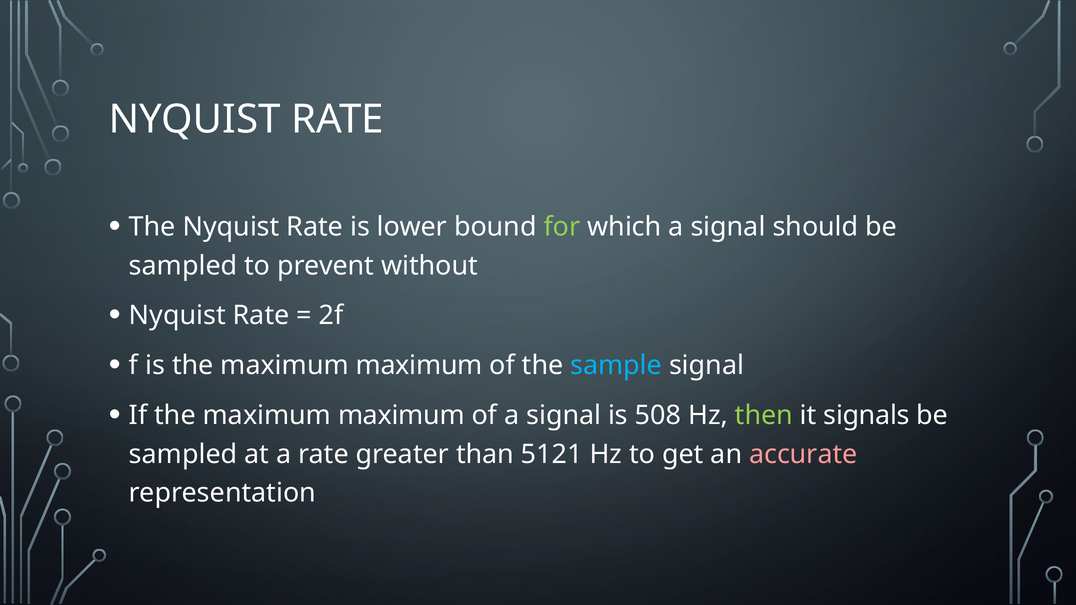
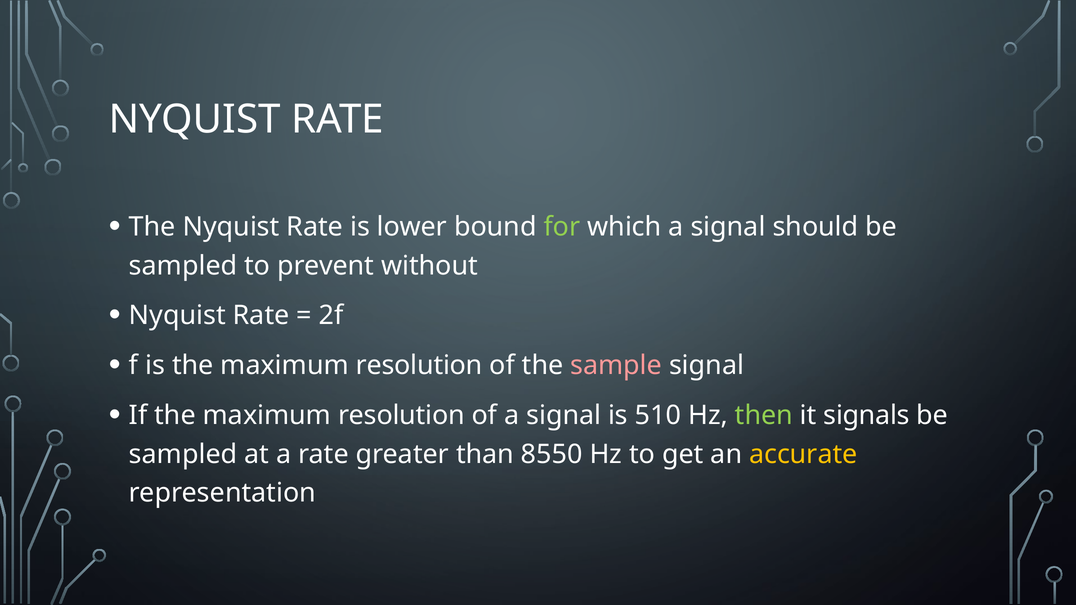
is the maximum maximum: maximum -> resolution
sample colour: light blue -> pink
If the maximum maximum: maximum -> resolution
508: 508 -> 510
5121: 5121 -> 8550
accurate colour: pink -> yellow
